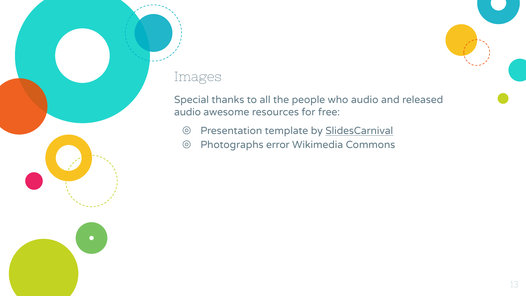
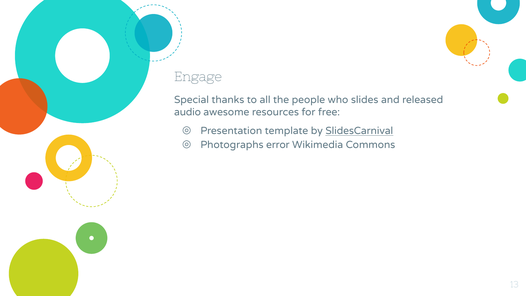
Images: Images -> Engage
who audio: audio -> slides
